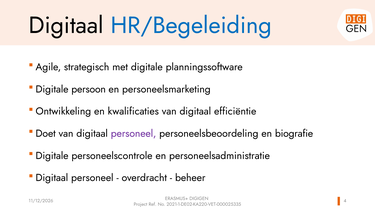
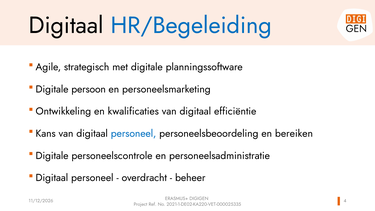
Doet: Doet -> Kans
personeel at (134, 133) colour: purple -> blue
biografie: biografie -> bereiken
